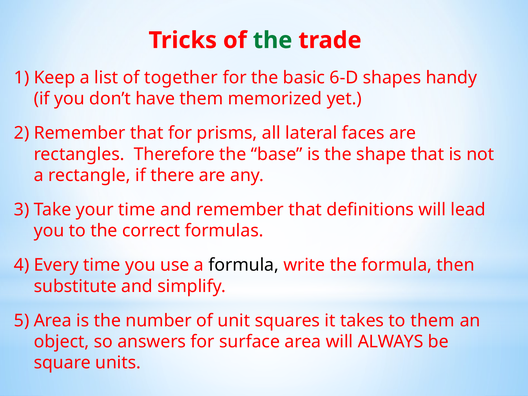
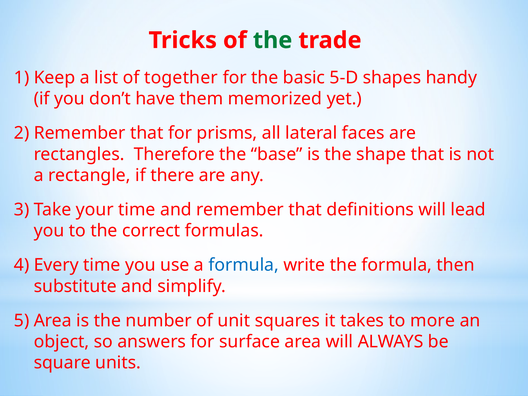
6-D: 6-D -> 5-D
formula at (244, 265) colour: black -> blue
to them: them -> more
